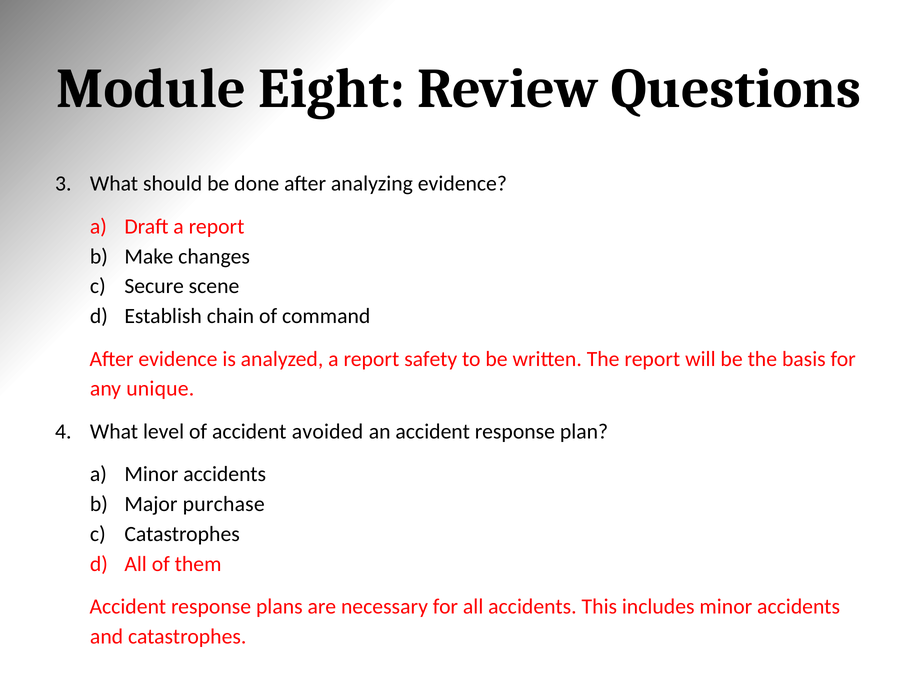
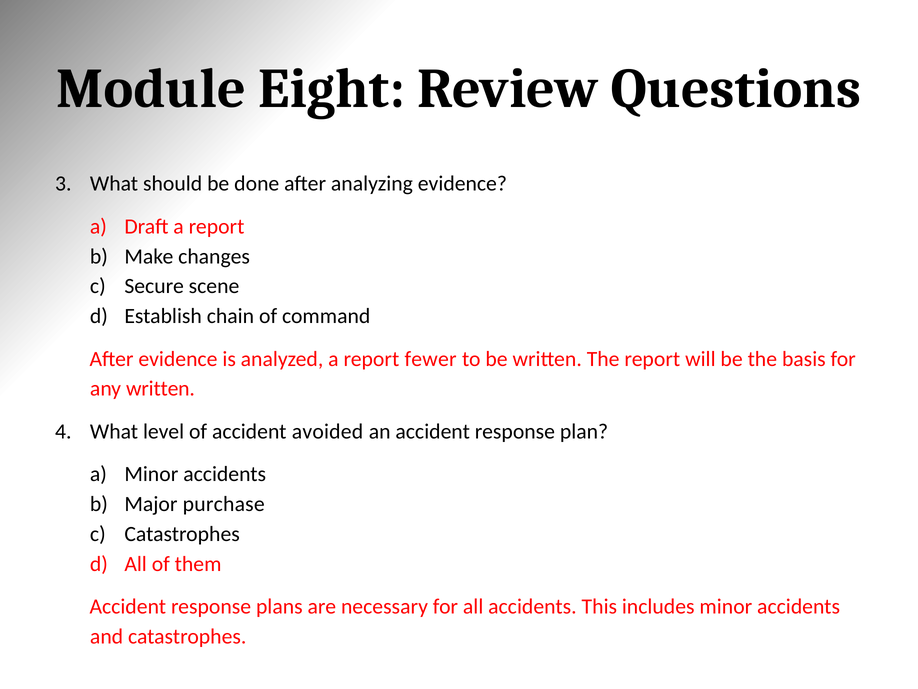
safety: safety -> fewer
any unique: unique -> written
